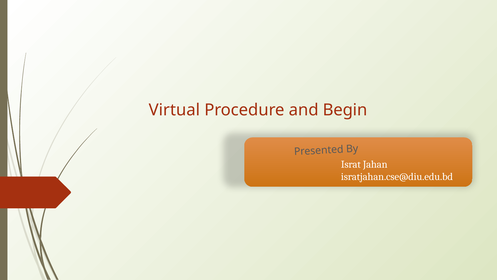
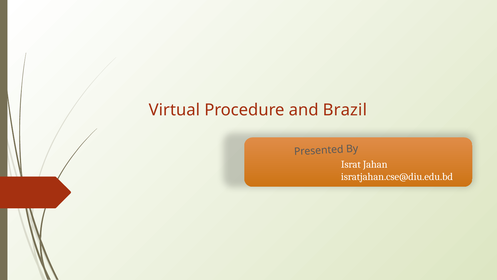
Begin: Begin -> Brazil
